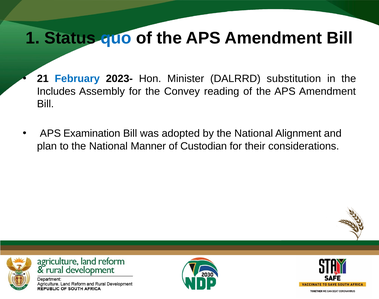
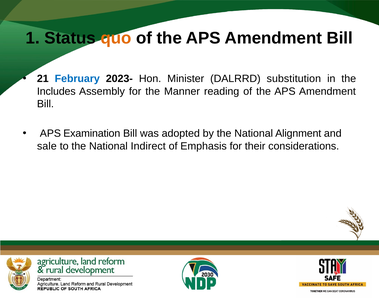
quo colour: blue -> orange
Convey: Convey -> Manner
plan: plan -> sale
Manner: Manner -> Indirect
Custodian: Custodian -> Emphasis
